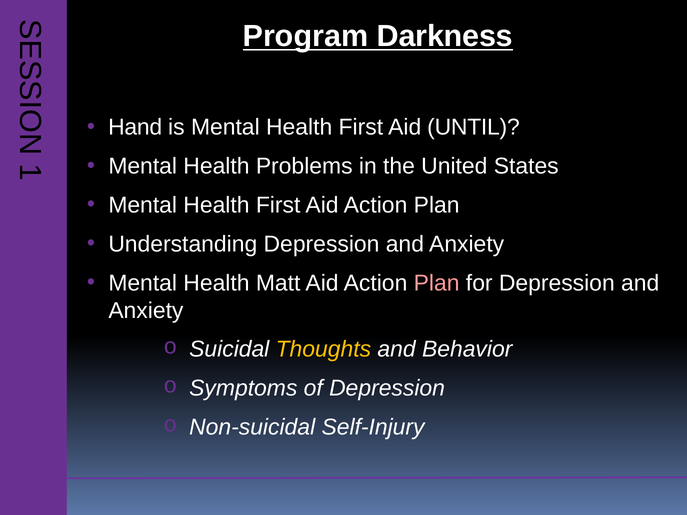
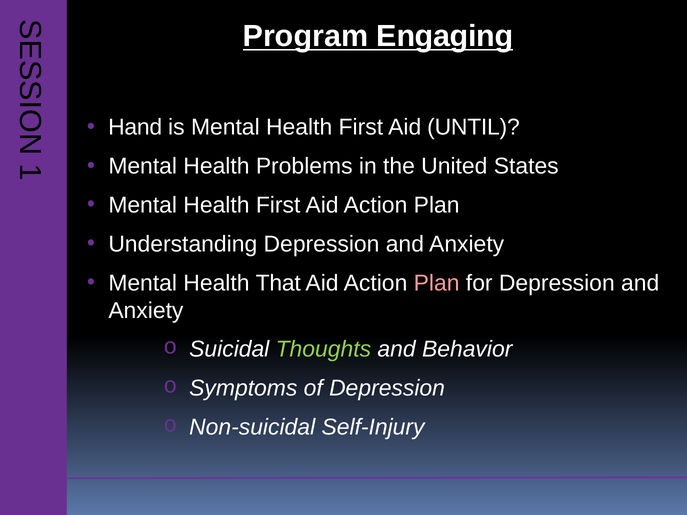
Darkness: Darkness -> Engaging
Matt: Matt -> That
Thoughts colour: yellow -> light green
